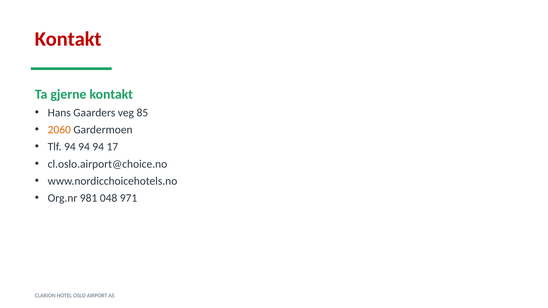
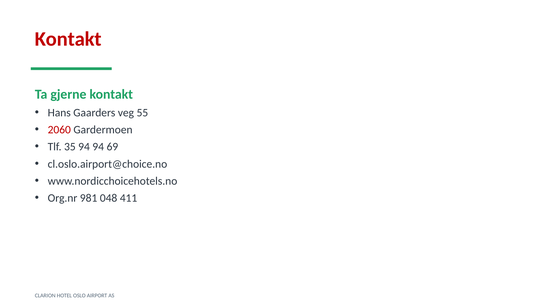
85: 85 -> 55
2060 colour: orange -> red
Tlf 94: 94 -> 35
17: 17 -> 69
971: 971 -> 411
